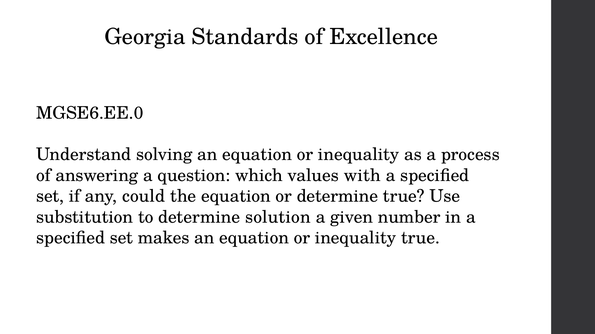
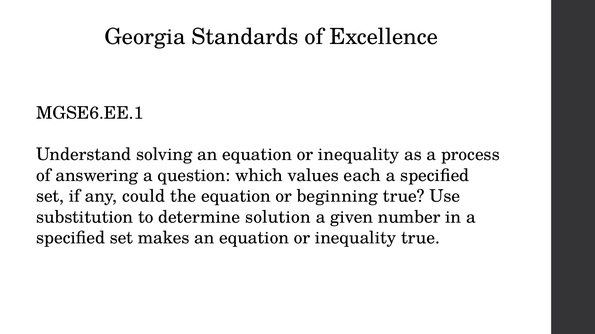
MGSE6.EE.0: MGSE6.EE.0 -> MGSE6.EE.1
with: with -> each
or determine: determine -> beginning
